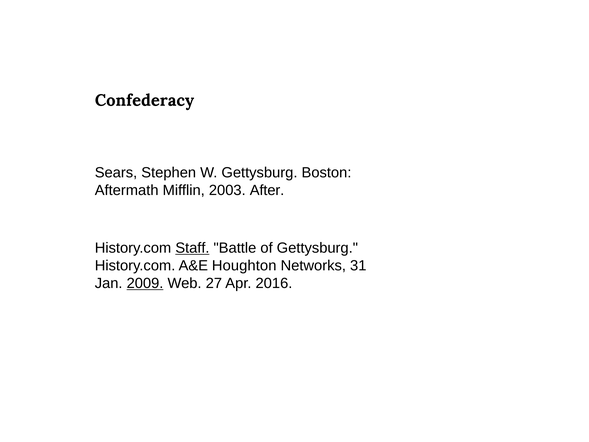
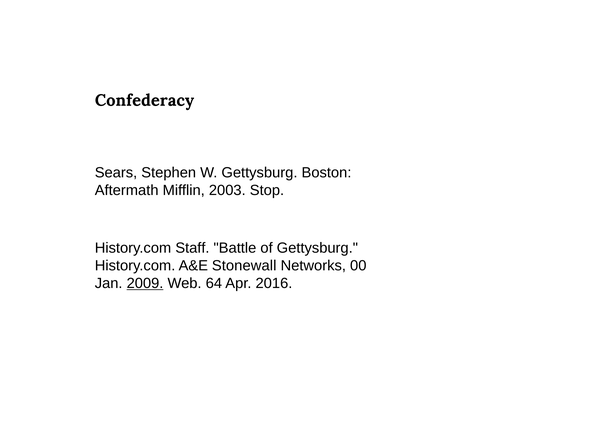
After: After -> Stop
Staff underline: present -> none
Houghton: Houghton -> Stonewall
31: 31 -> 00
27: 27 -> 64
